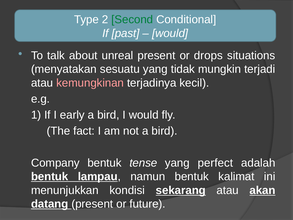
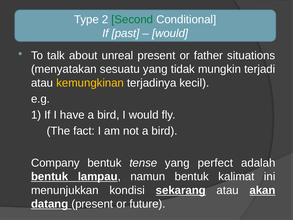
drops: drops -> father
kemungkinan colour: pink -> yellow
early: early -> have
